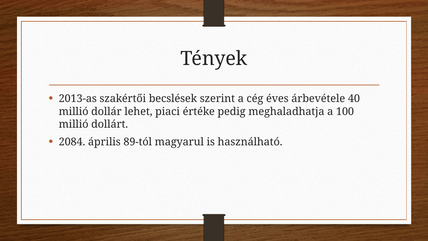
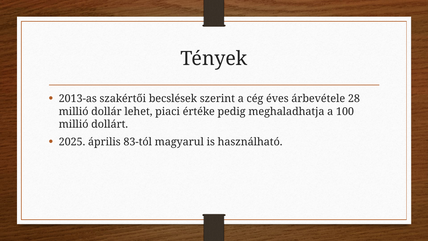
40: 40 -> 28
2084: 2084 -> 2025
89-tól: 89-tól -> 83-tól
